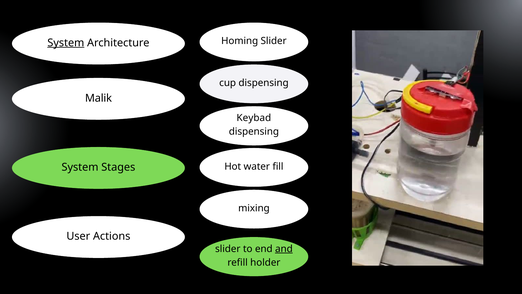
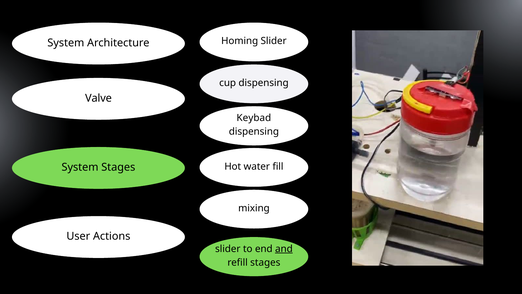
System at (66, 43) underline: present -> none
Malik: Malik -> Valve
refill holder: holder -> stages
